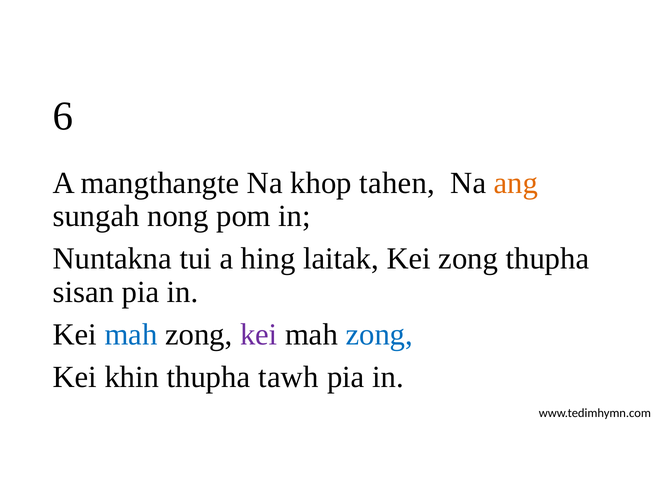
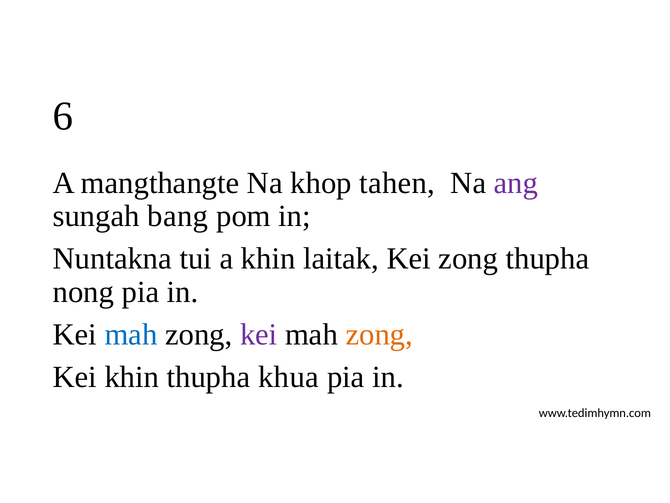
ang colour: orange -> purple
nong: nong -> bang
a hing: hing -> khin
sisan: sisan -> nong
zong at (379, 334) colour: blue -> orange
tawh: tawh -> khua
